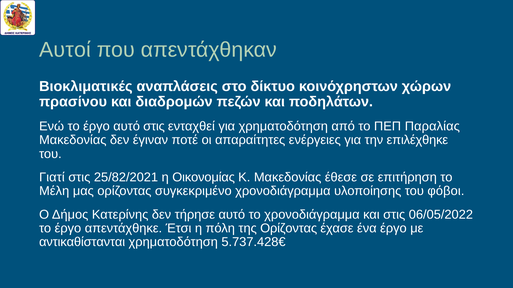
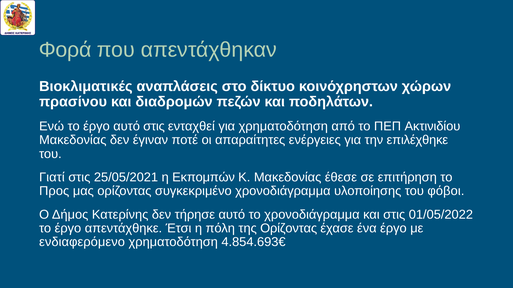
Αυτοί: Αυτοί -> Φορά
Παραλίας: Παραλίας -> Ακτινιδίου
25/82/2021: 25/82/2021 -> 25/05/2021
Οικονομίας: Οικονομίας -> Εκπομπών
Μέλη: Μέλη -> Προς
06/05/2022: 06/05/2022 -> 01/05/2022
αντικαθίστανται: αντικαθίστανται -> ενδιαφερόμενο
5.737.428€: 5.737.428€ -> 4.854.693€
